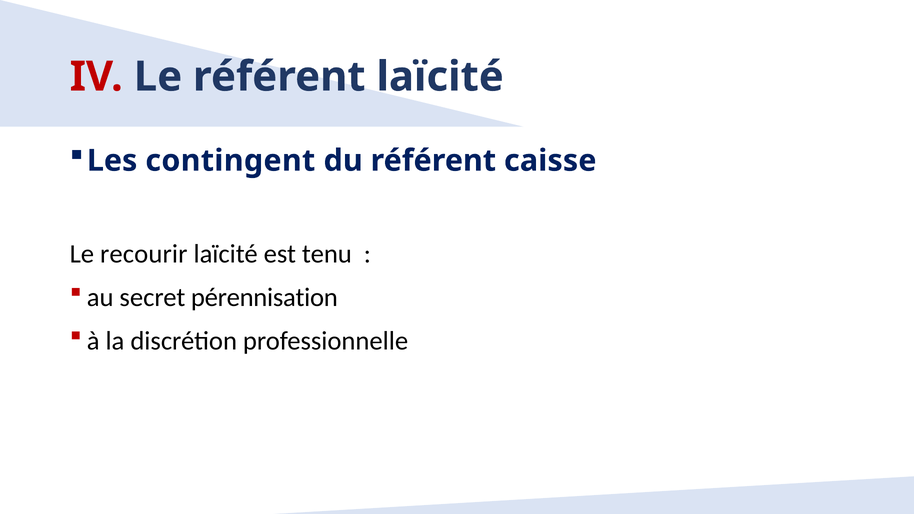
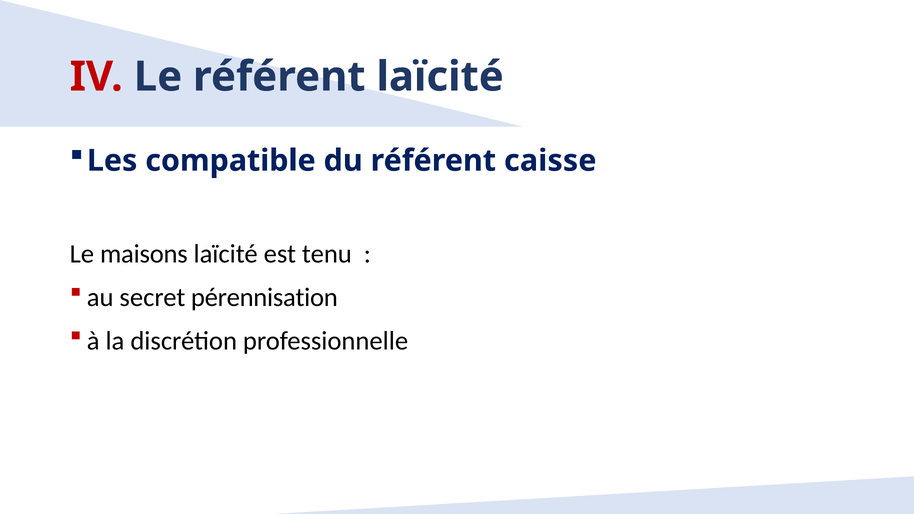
contingent: contingent -> compatible
recourir: recourir -> maisons
